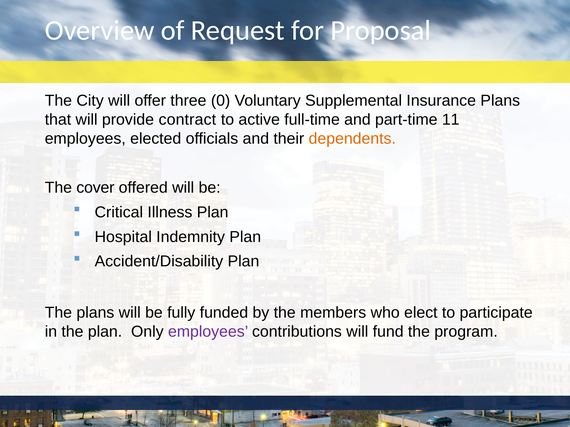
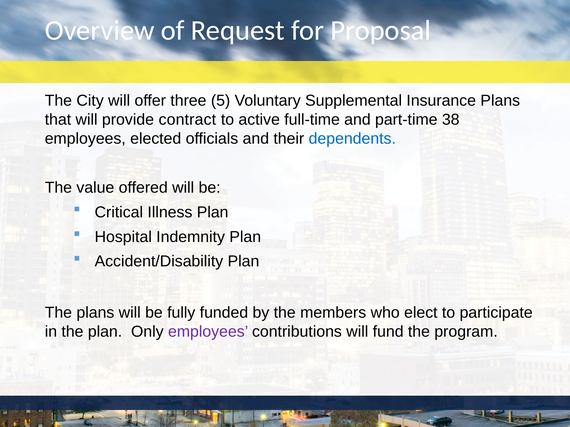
0: 0 -> 5
11: 11 -> 38
dependents colour: orange -> blue
cover: cover -> value
